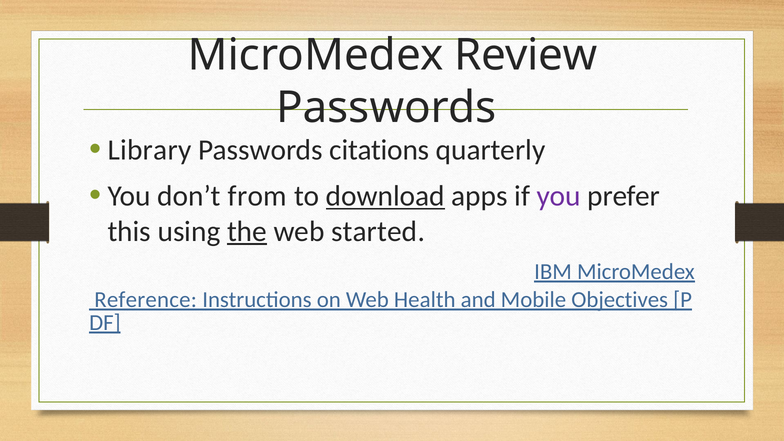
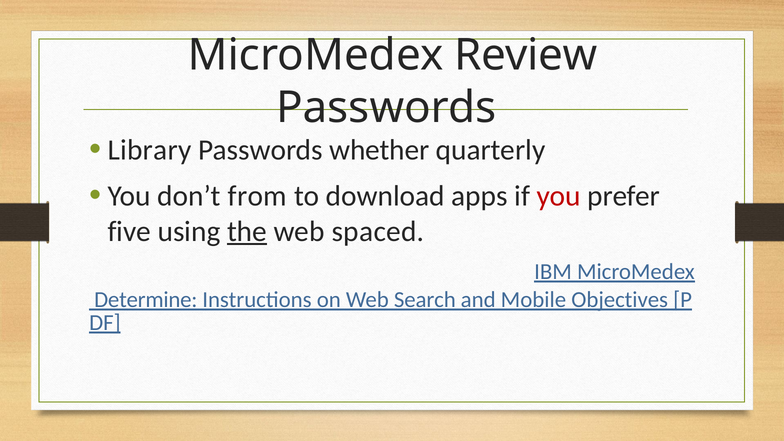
citations: citations -> whether
download underline: present -> none
you at (559, 196) colour: purple -> red
this: this -> five
started: started -> spaced
Reference: Reference -> Determine
Health: Health -> Search
